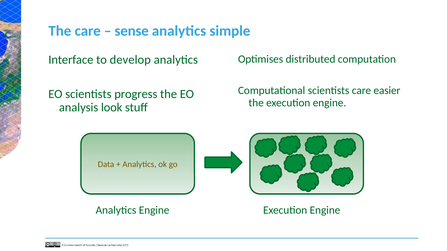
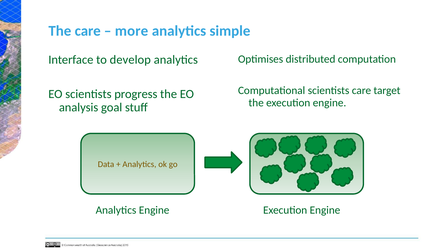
sense: sense -> more
easier: easier -> target
look: look -> goal
